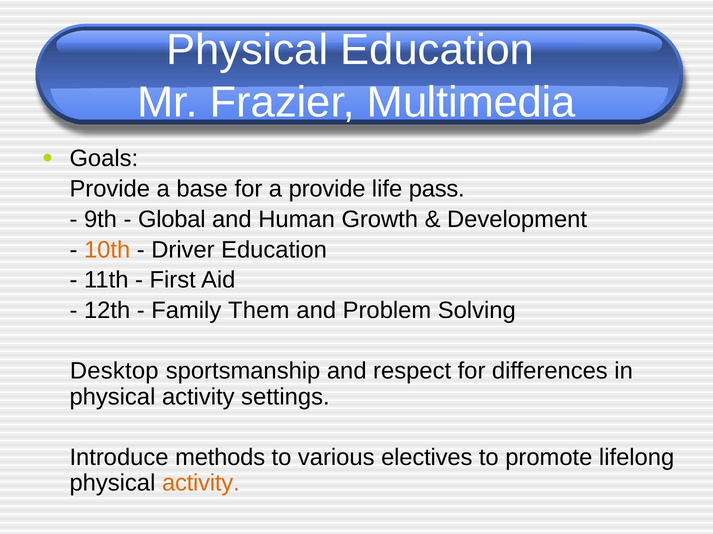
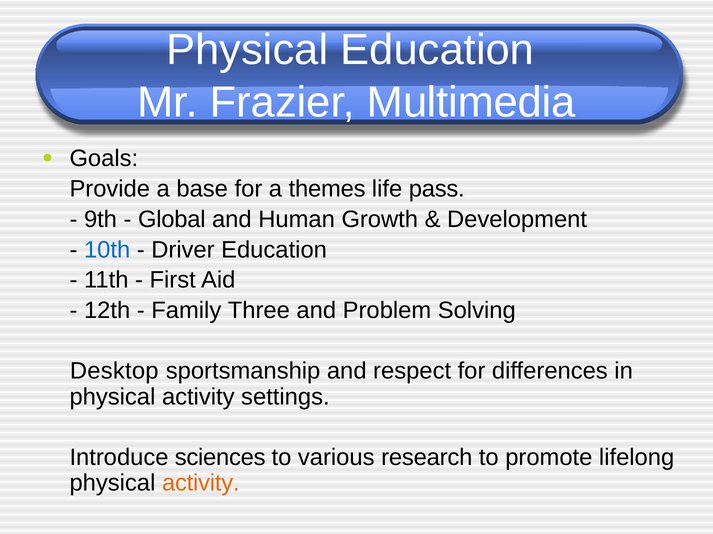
a provide: provide -> themes
10th colour: orange -> blue
Them: Them -> Three
methods: methods -> sciences
electives: electives -> research
